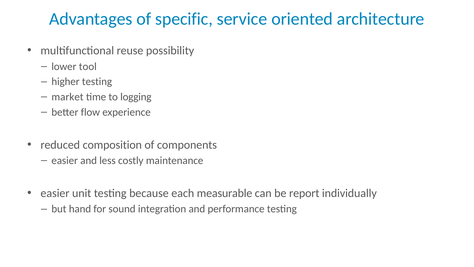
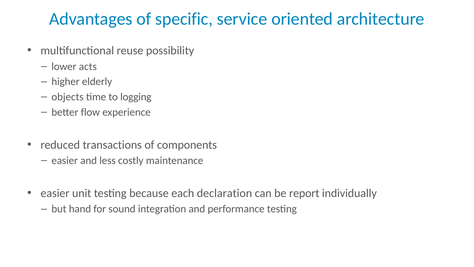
tool: tool -> acts
higher testing: testing -> elderly
market: market -> objects
composition: composition -> transactions
measurable: measurable -> declaration
